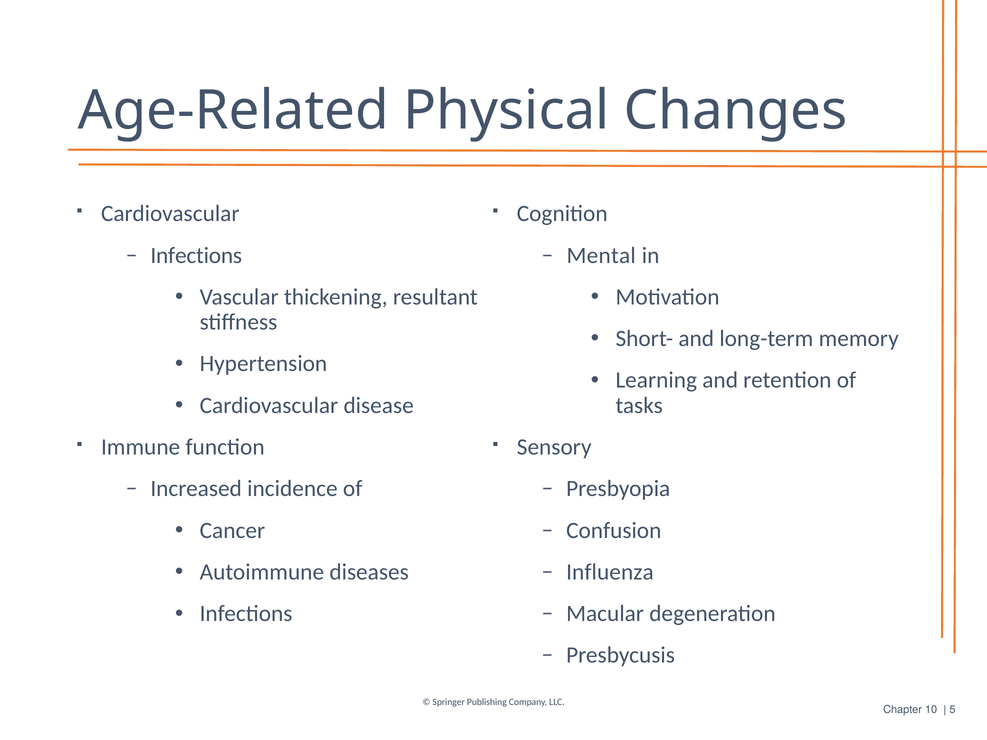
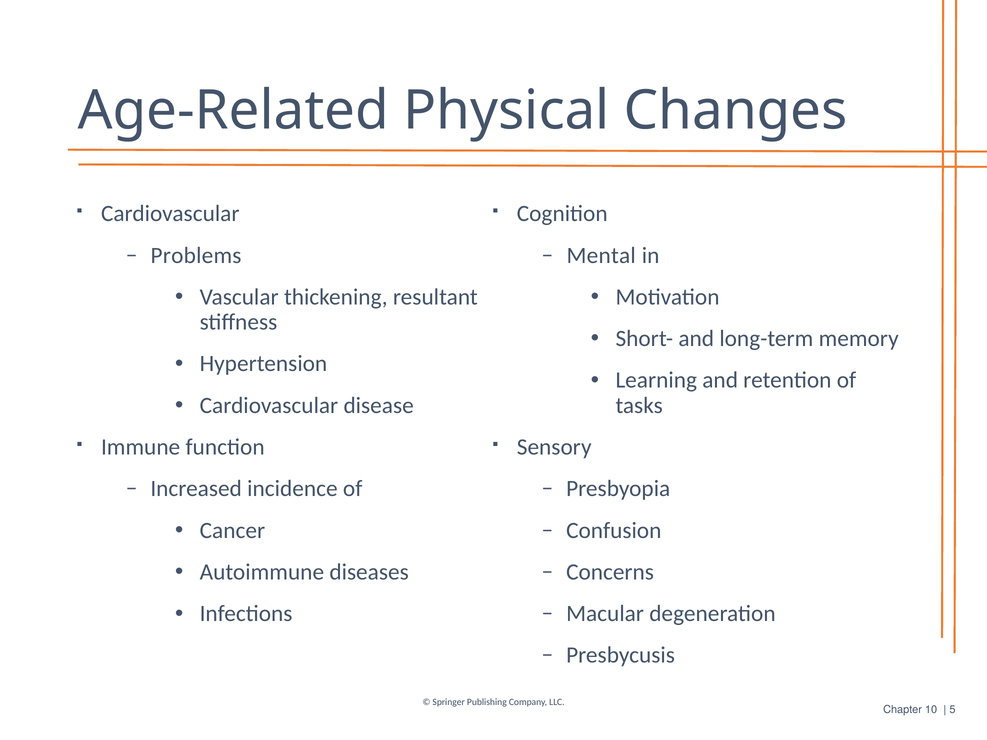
Infections at (196, 255): Infections -> Problems
Influenza: Influenza -> Concerns
